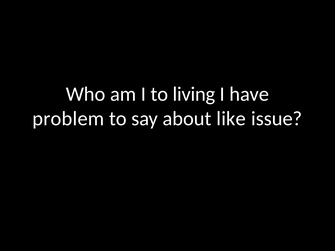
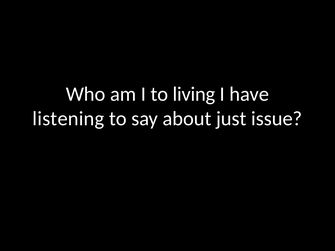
problem: problem -> listening
like: like -> just
